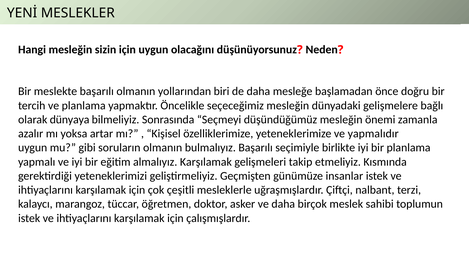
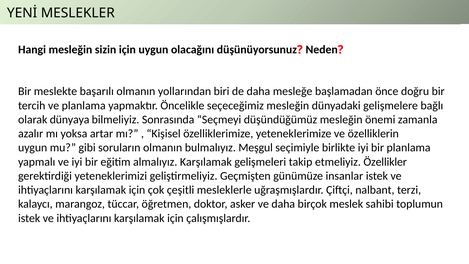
yapmalıdır: yapmalıdır -> özelliklerin
bulmalıyız Başarılı: Başarılı -> Meşgul
Kısmında: Kısmında -> Özellikler
